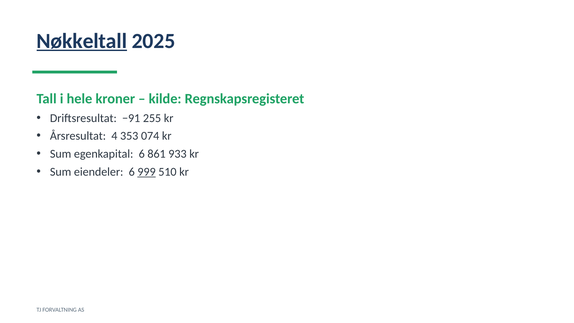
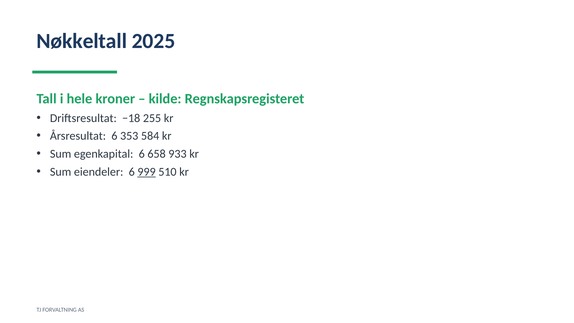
Nøkkeltall underline: present -> none
−91: −91 -> −18
Årsresultat 4: 4 -> 6
074: 074 -> 584
861: 861 -> 658
